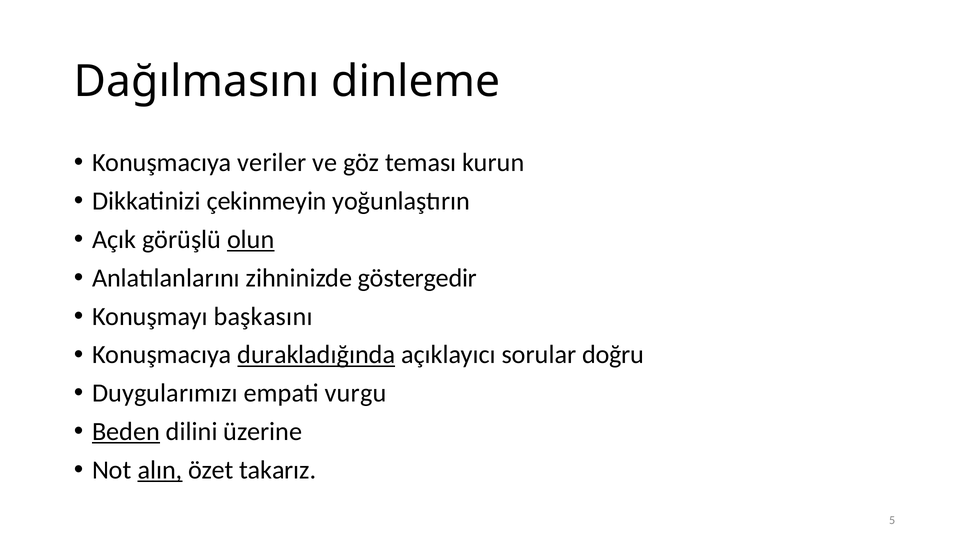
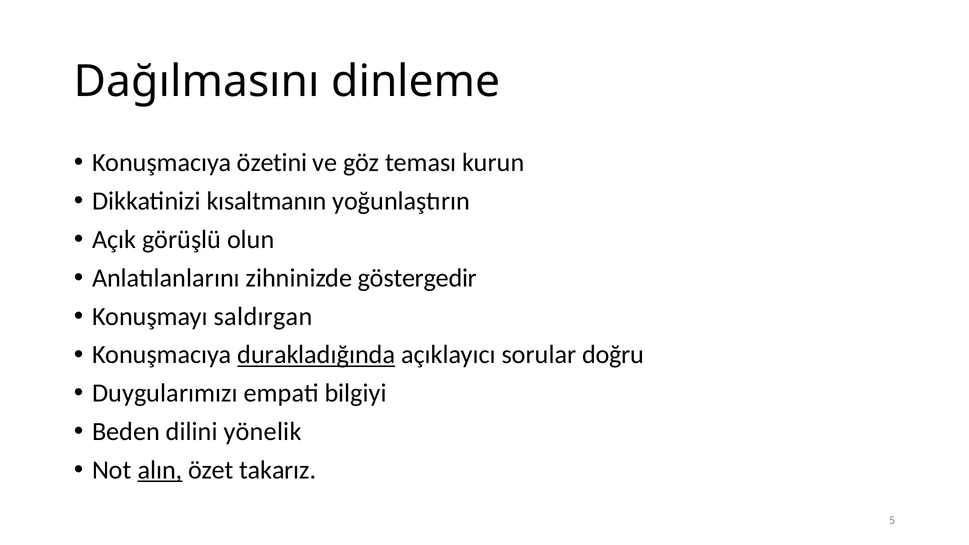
veriler: veriler -> özetini
çekinmeyin: çekinmeyin -> kısaltmanın
olun underline: present -> none
başkasını: başkasını -> saldırgan
vurgu: vurgu -> bilgiyi
Beden underline: present -> none
üzerine: üzerine -> yönelik
